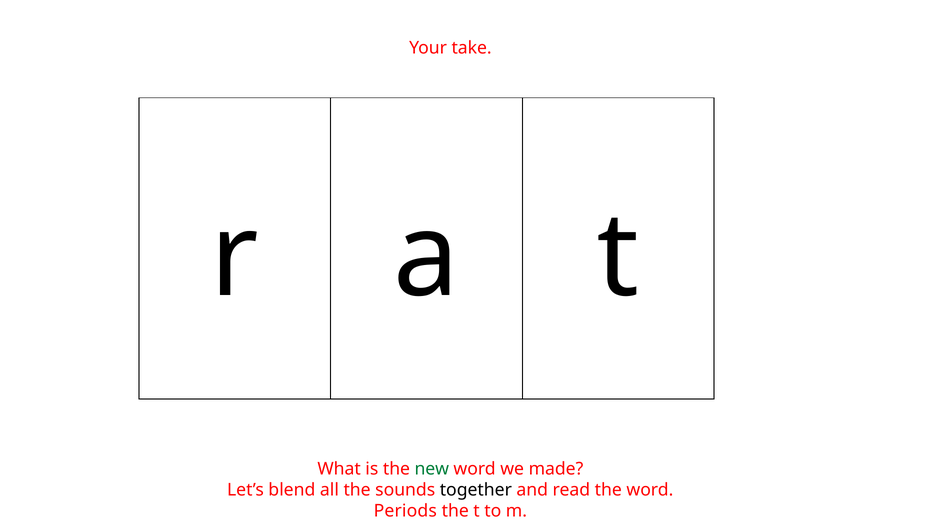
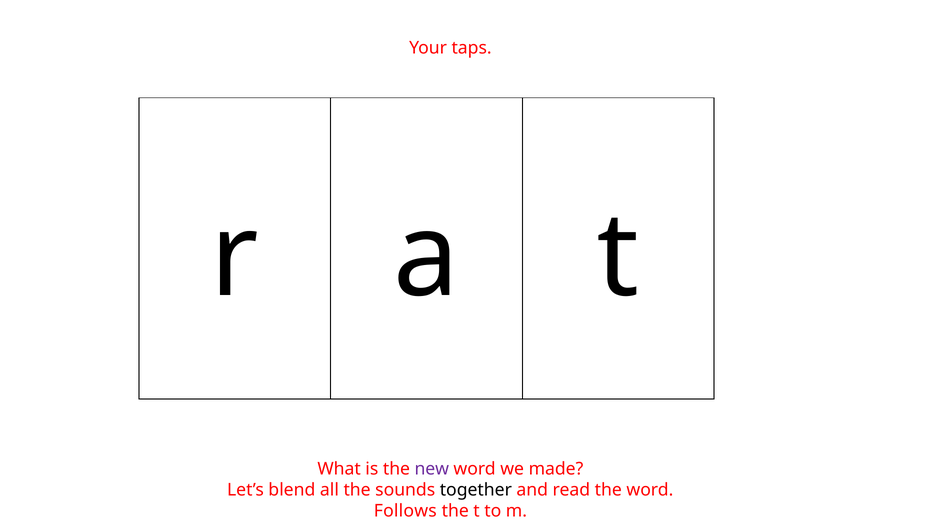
take: take -> taps
new colour: green -> purple
Periods: Periods -> Follows
